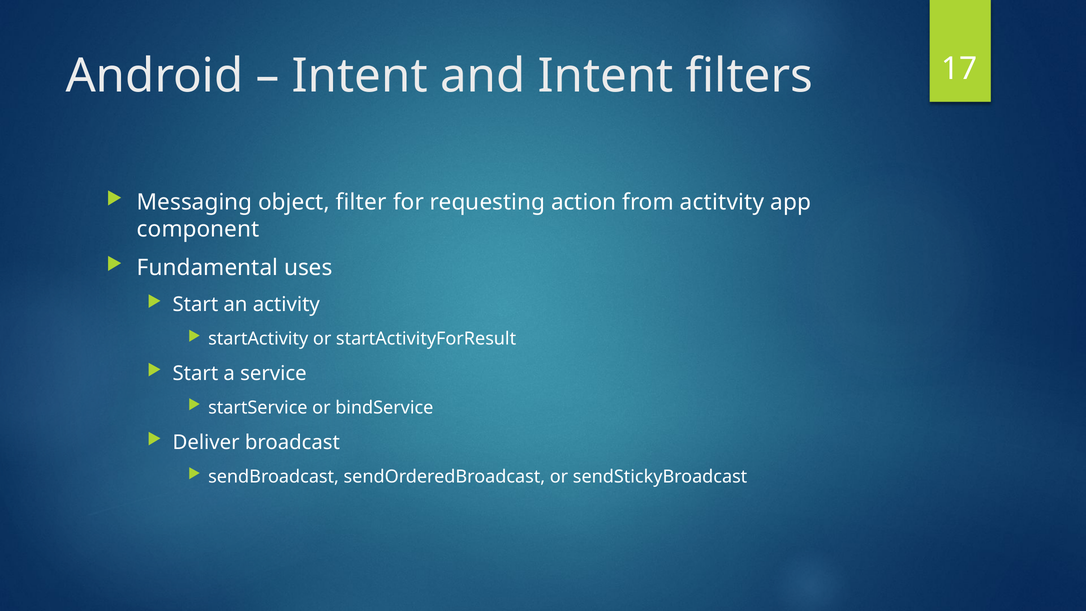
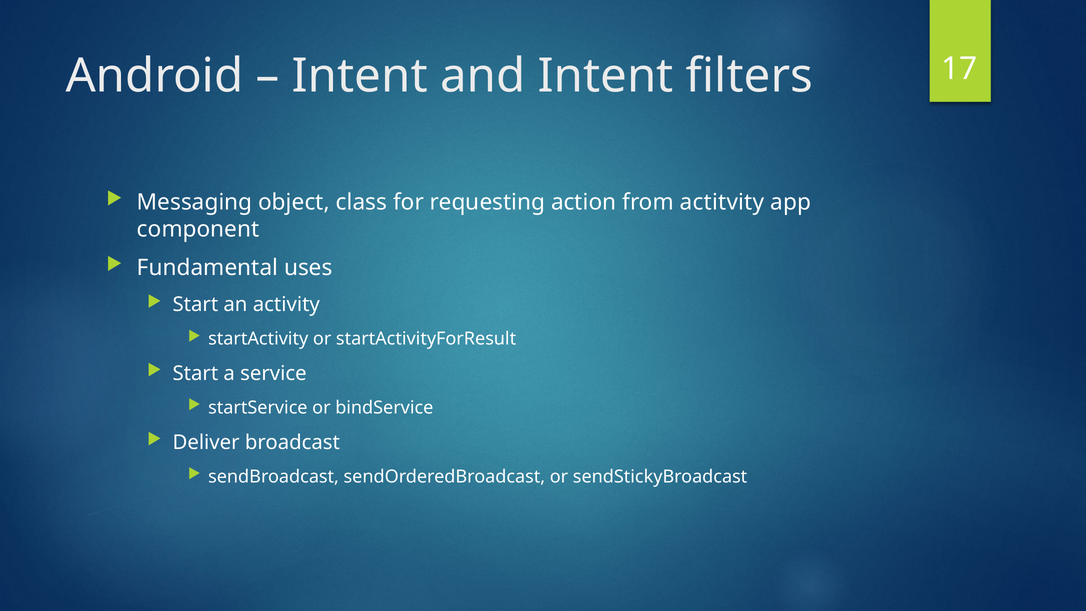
filter: filter -> class
